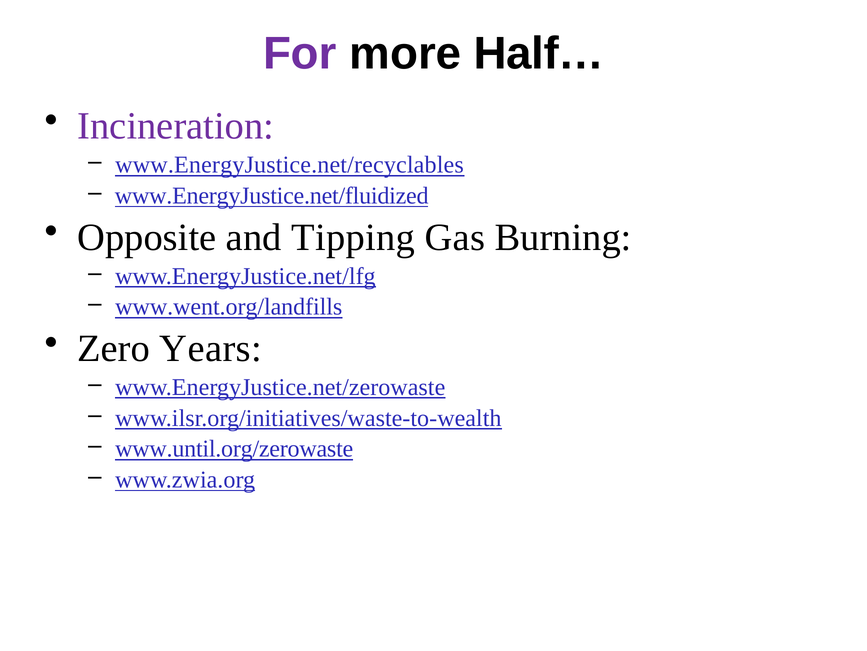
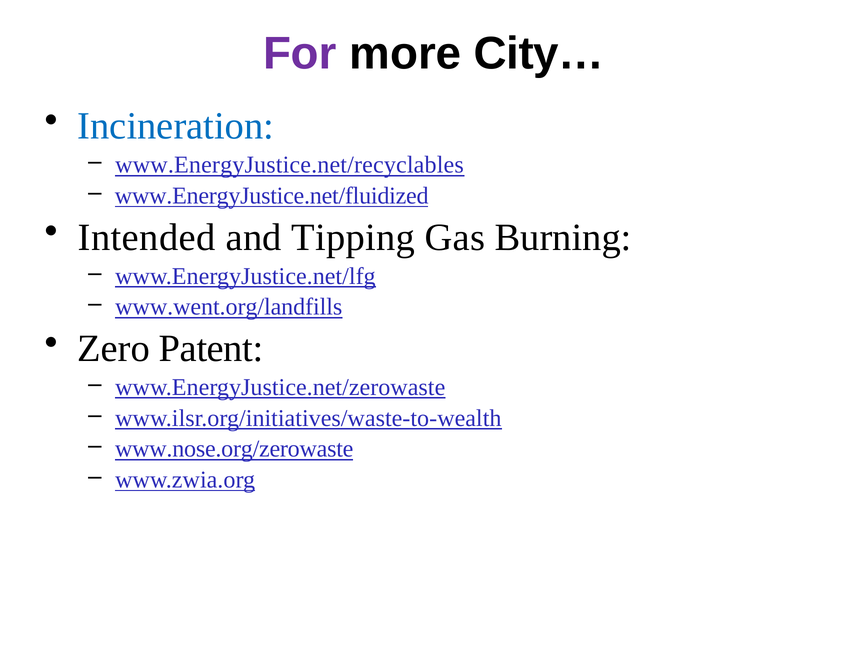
Half…: Half… -> City…
Incineration colour: purple -> blue
Opposite: Opposite -> Intended
Years: Years -> Patent
www.until.org/zerowaste: www.until.org/zerowaste -> www.nose.org/zerowaste
